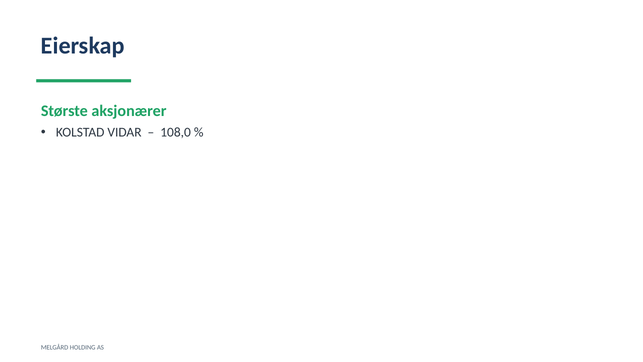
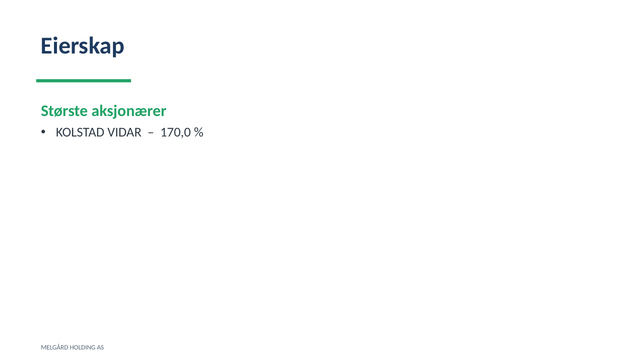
108,0: 108,0 -> 170,0
